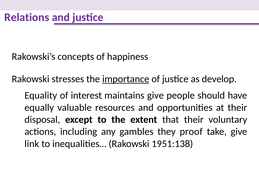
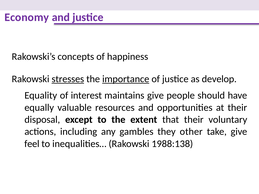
Relations: Relations -> Economy
stresses underline: none -> present
proof: proof -> other
link: link -> feel
1951:138: 1951:138 -> 1988:138
